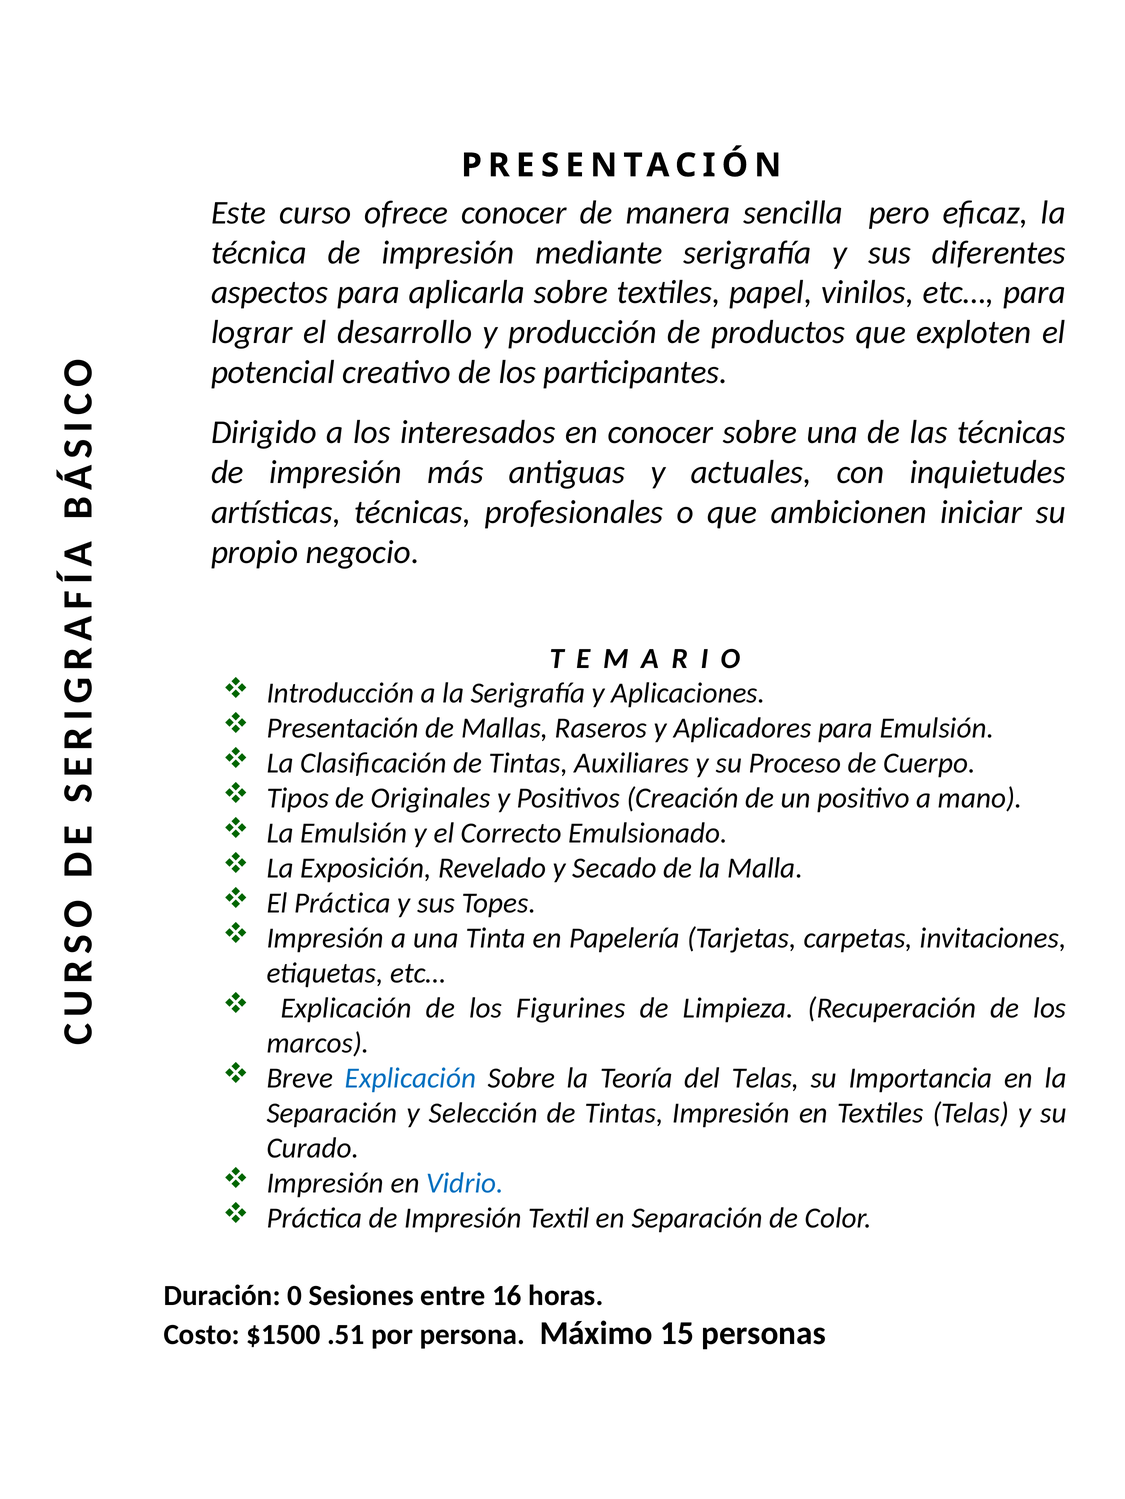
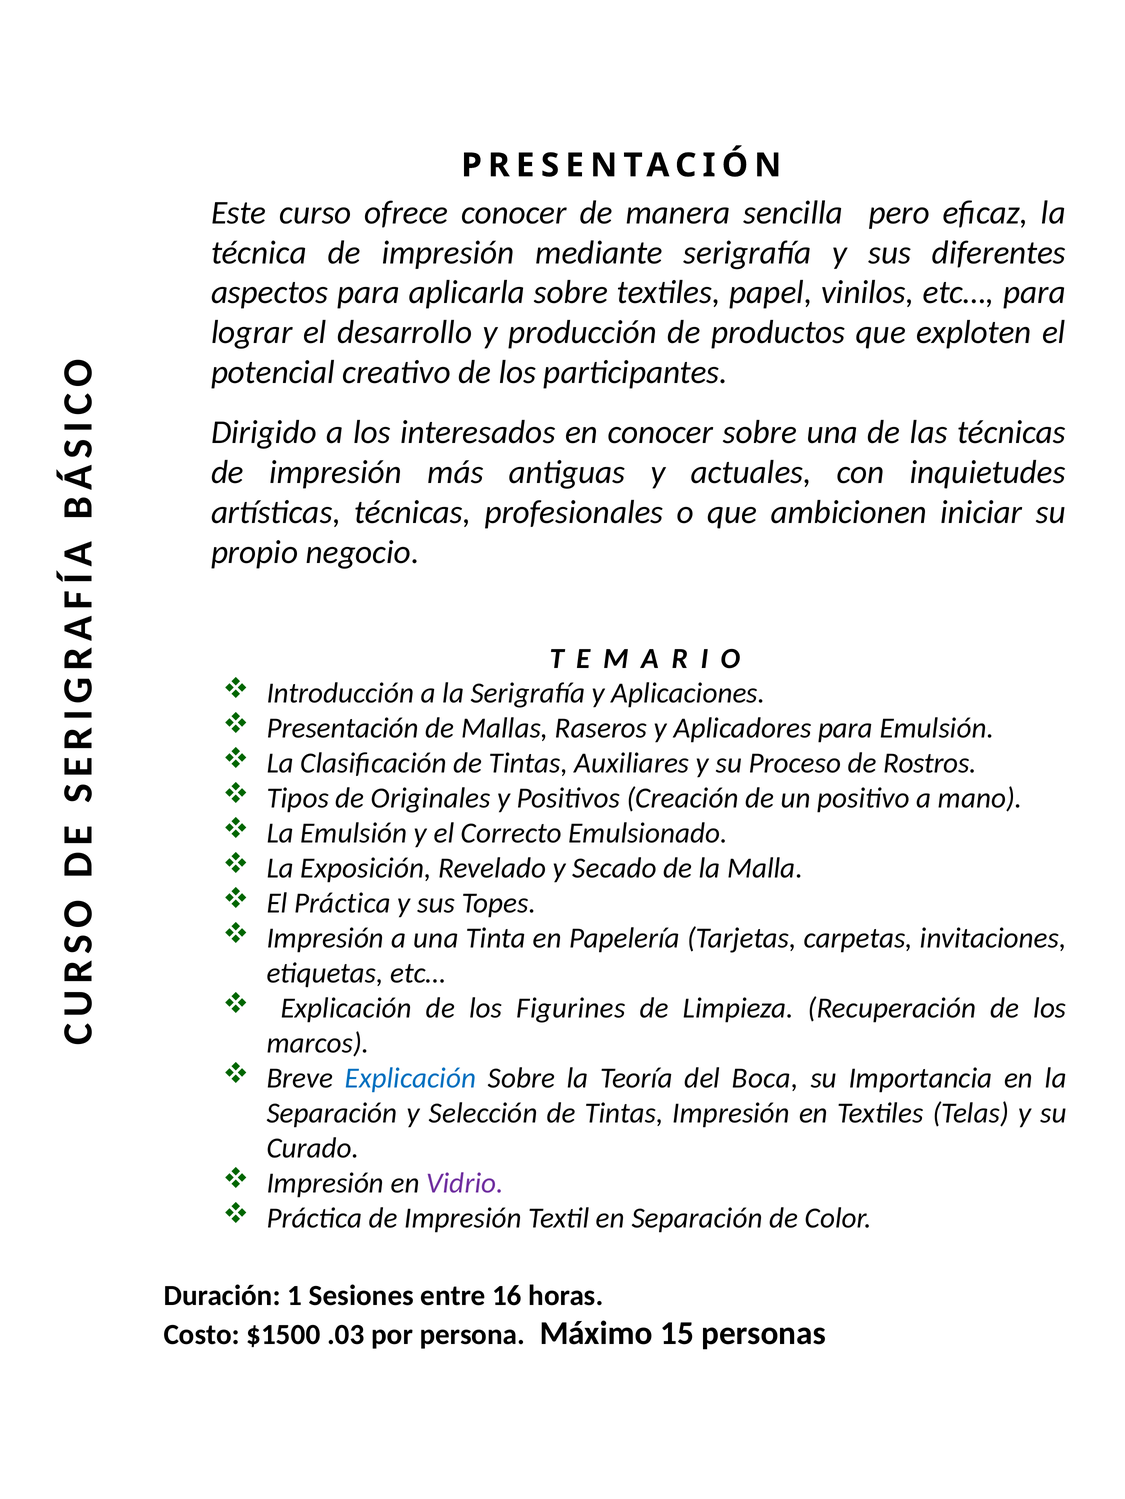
Cuerpo: Cuerpo -> Rostros
del Telas: Telas -> Boca
Vidrio colour: blue -> purple
0: 0 -> 1
.51: .51 -> .03
